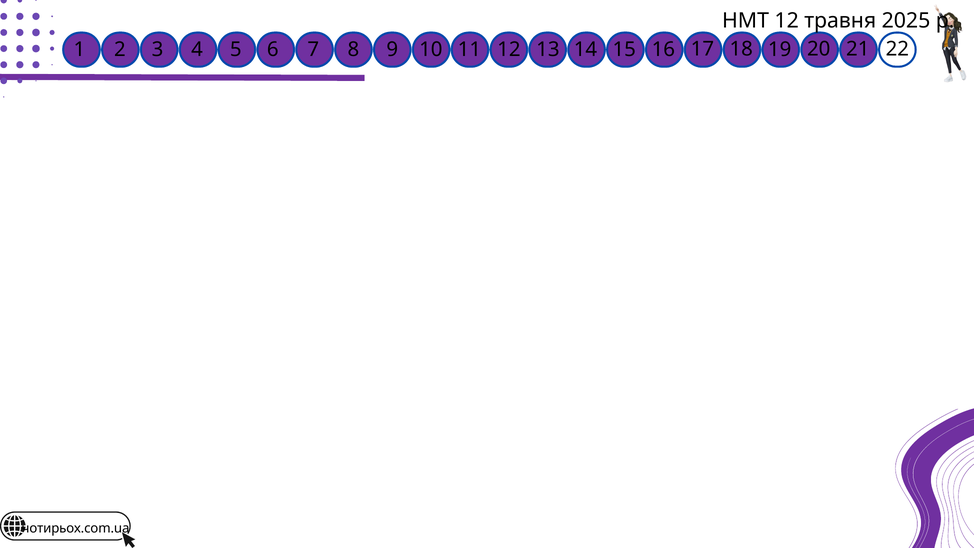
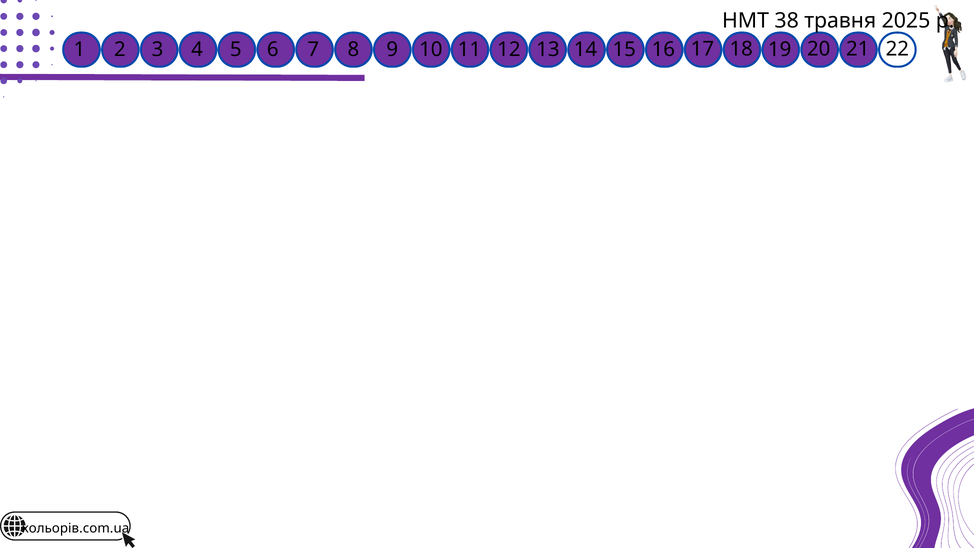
НМТ 12: 12 -> 38
чотирьох.com.ua: чотирьох.com.ua -> кольорів.com.ua
